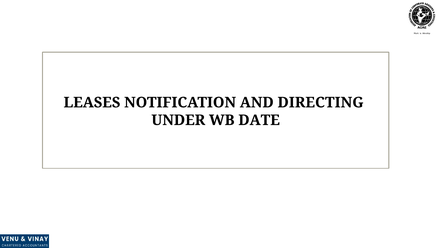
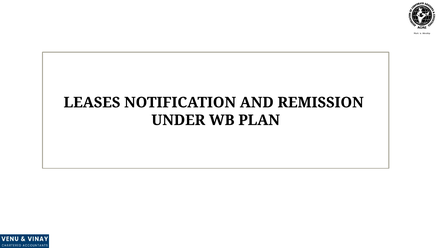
DIRECTING: DIRECTING -> REMISSION
DATE: DATE -> PLAN
